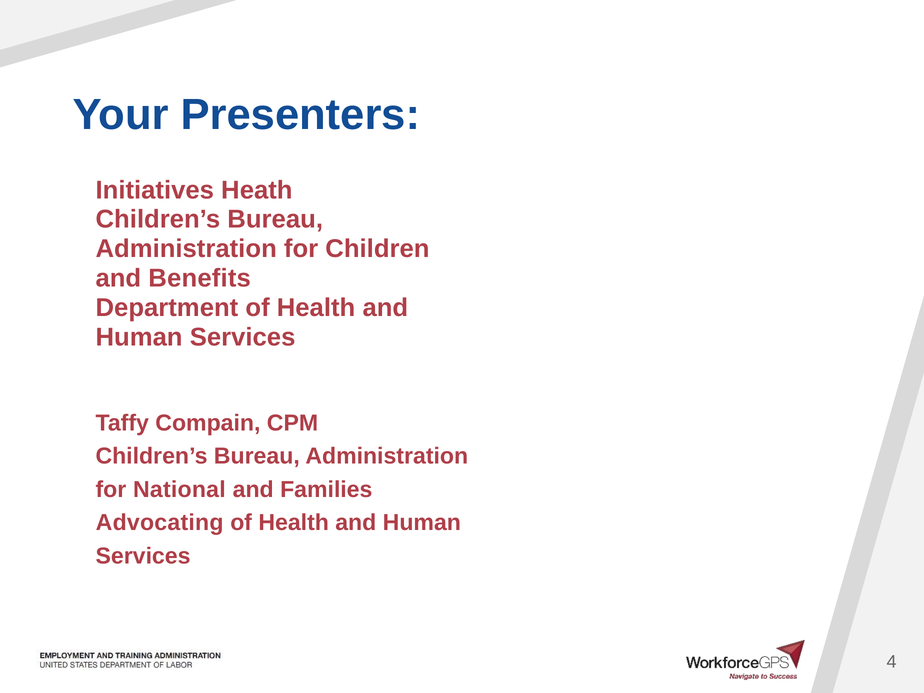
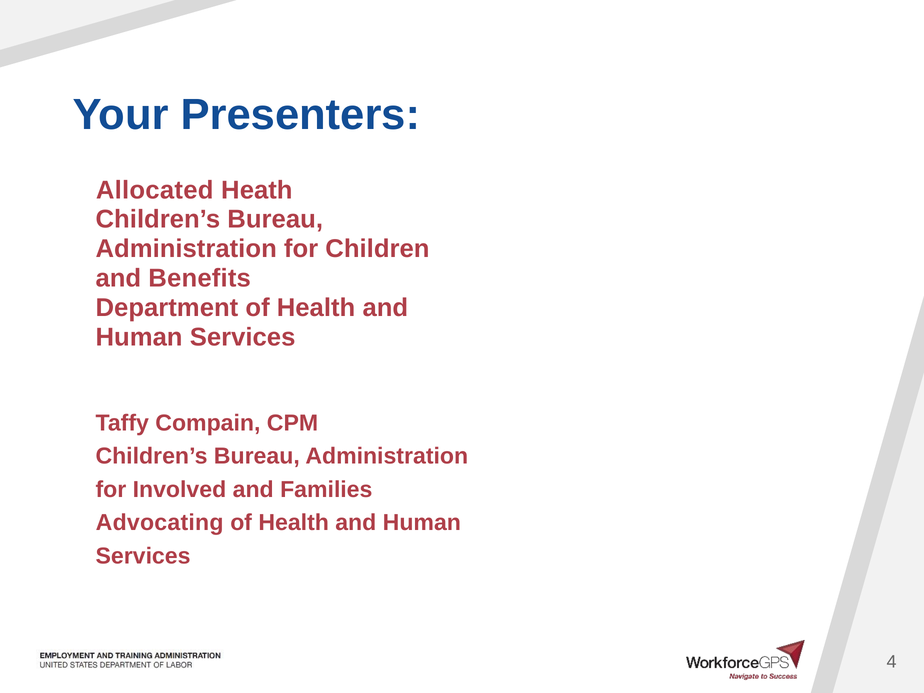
Initiatives: Initiatives -> Allocated
National: National -> Involved
